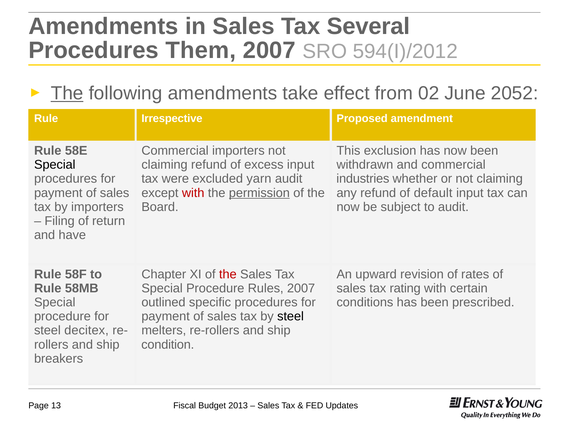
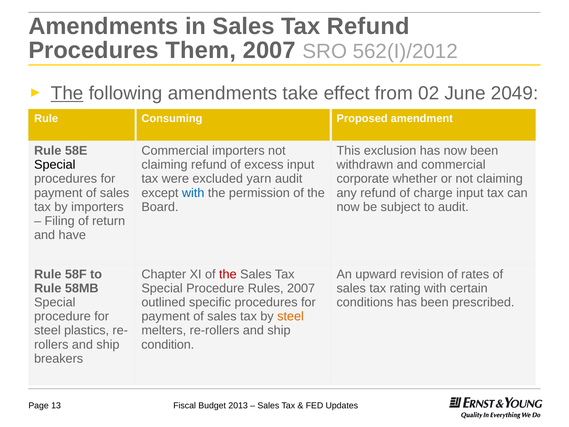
Tax Several: Several -> Refund
594(I)/2012: 594(I)/2012 -> 562(I)/2012
2052: 2052 -> 2049
Irrespective: Irrespective -> Consuming
industries: industries -> corporate
with at (193, 193) colour: red -> blue
permission underline: present -> none
default: default -> charge
steel at (291, 316) colour: black -> orange
decitex: decitex -> plastics
